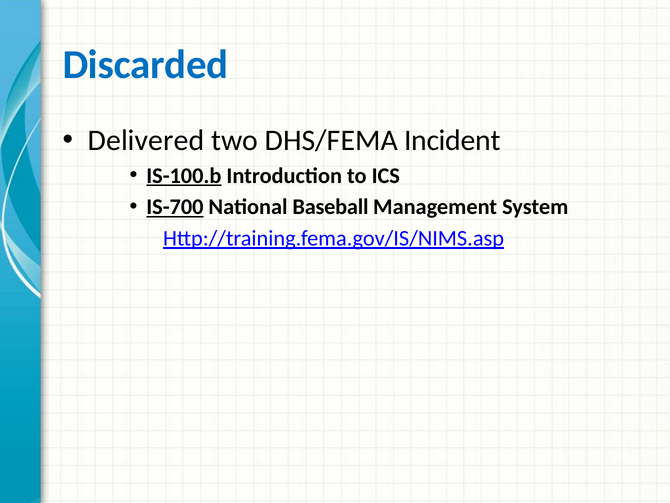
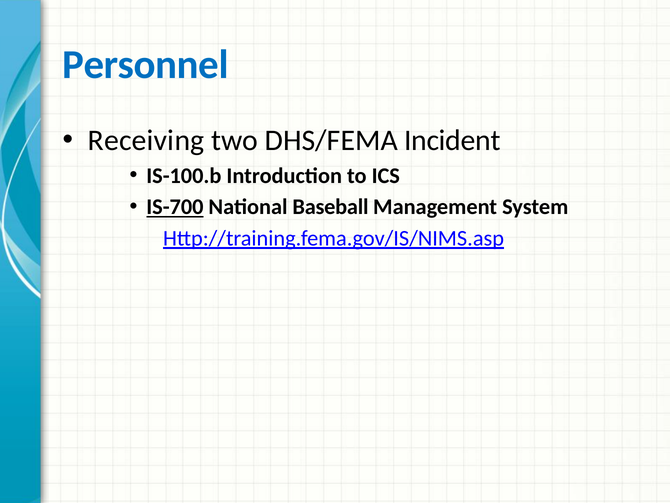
Discarded: Discarded -> Personnel
Delivered: Delivered -> Receiving
IS-100.b underline: present -> none
